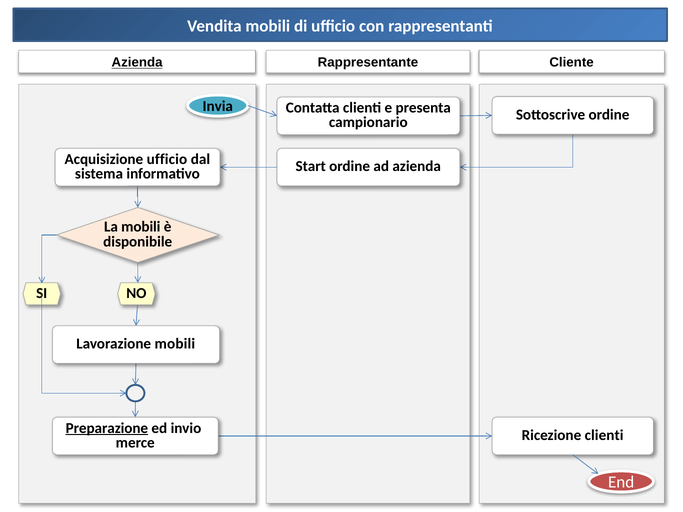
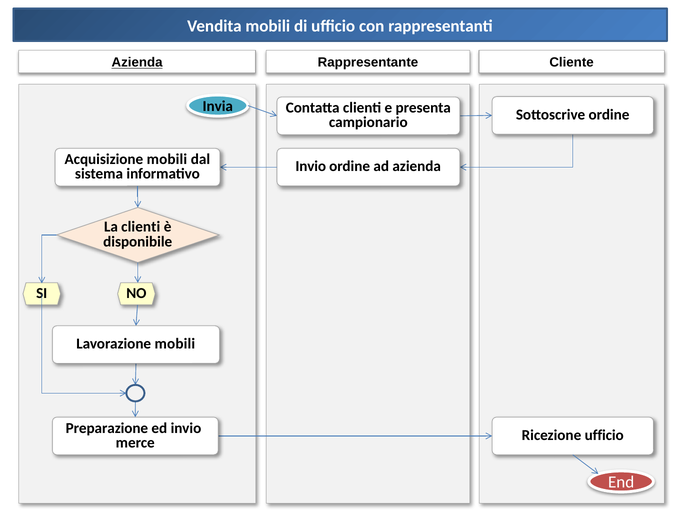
Acquisizione ufficio: ufficio -> mobili
Start at (311, 167): Start -> Invio
La mobili: mobili -> clienti
Preparazione underline: present -> none
Ricezione clienti: clienti -> ufficio
